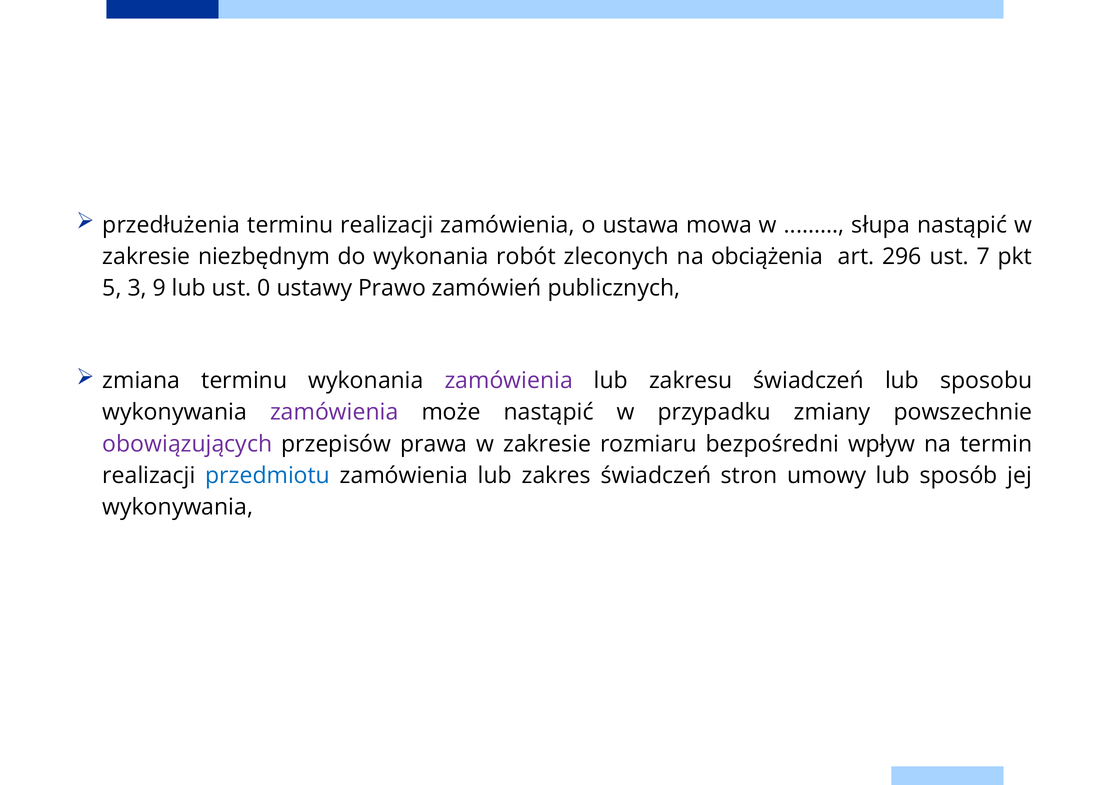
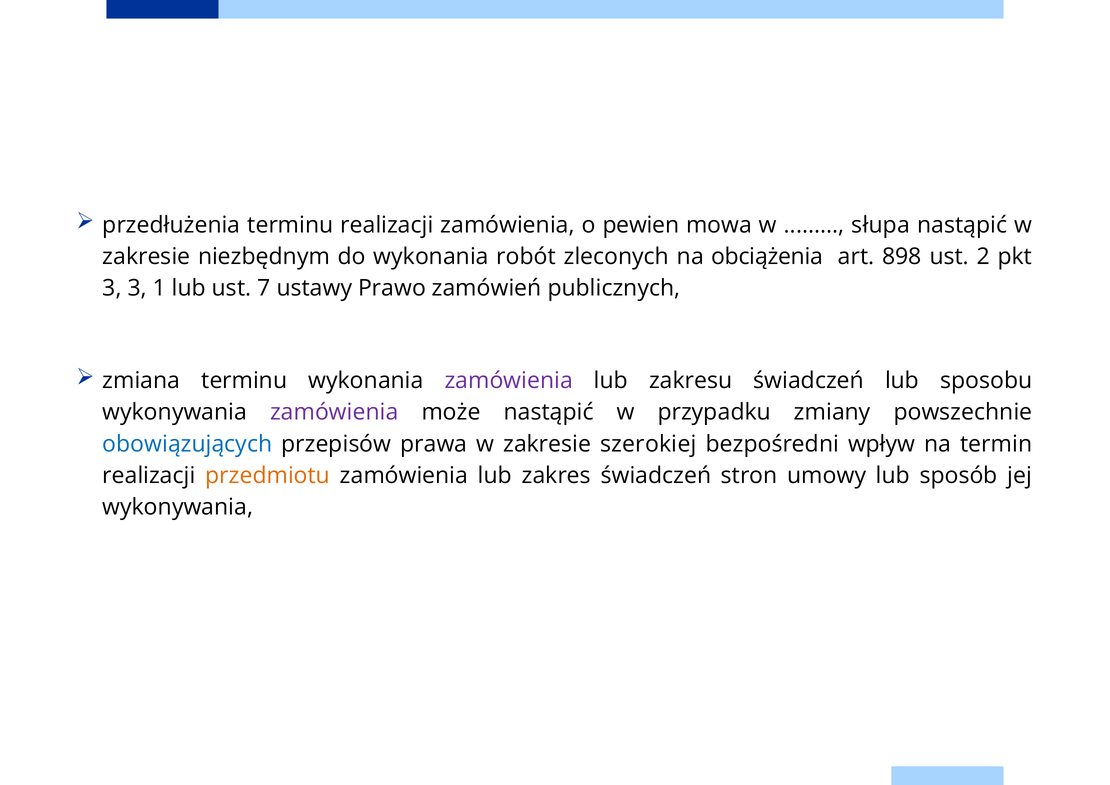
ustawa: ustawa -> pewien
296: 296 -> 898
7: 7 -> 2
5 at (112, 288): 5 -> 3
9: 9 -> 1
0: 0 -> 7
obowiązujących colour: purple -> blue
rozmiaru: rozmiaru -> szerokiej
przedmiotu colour: blue -> orange
